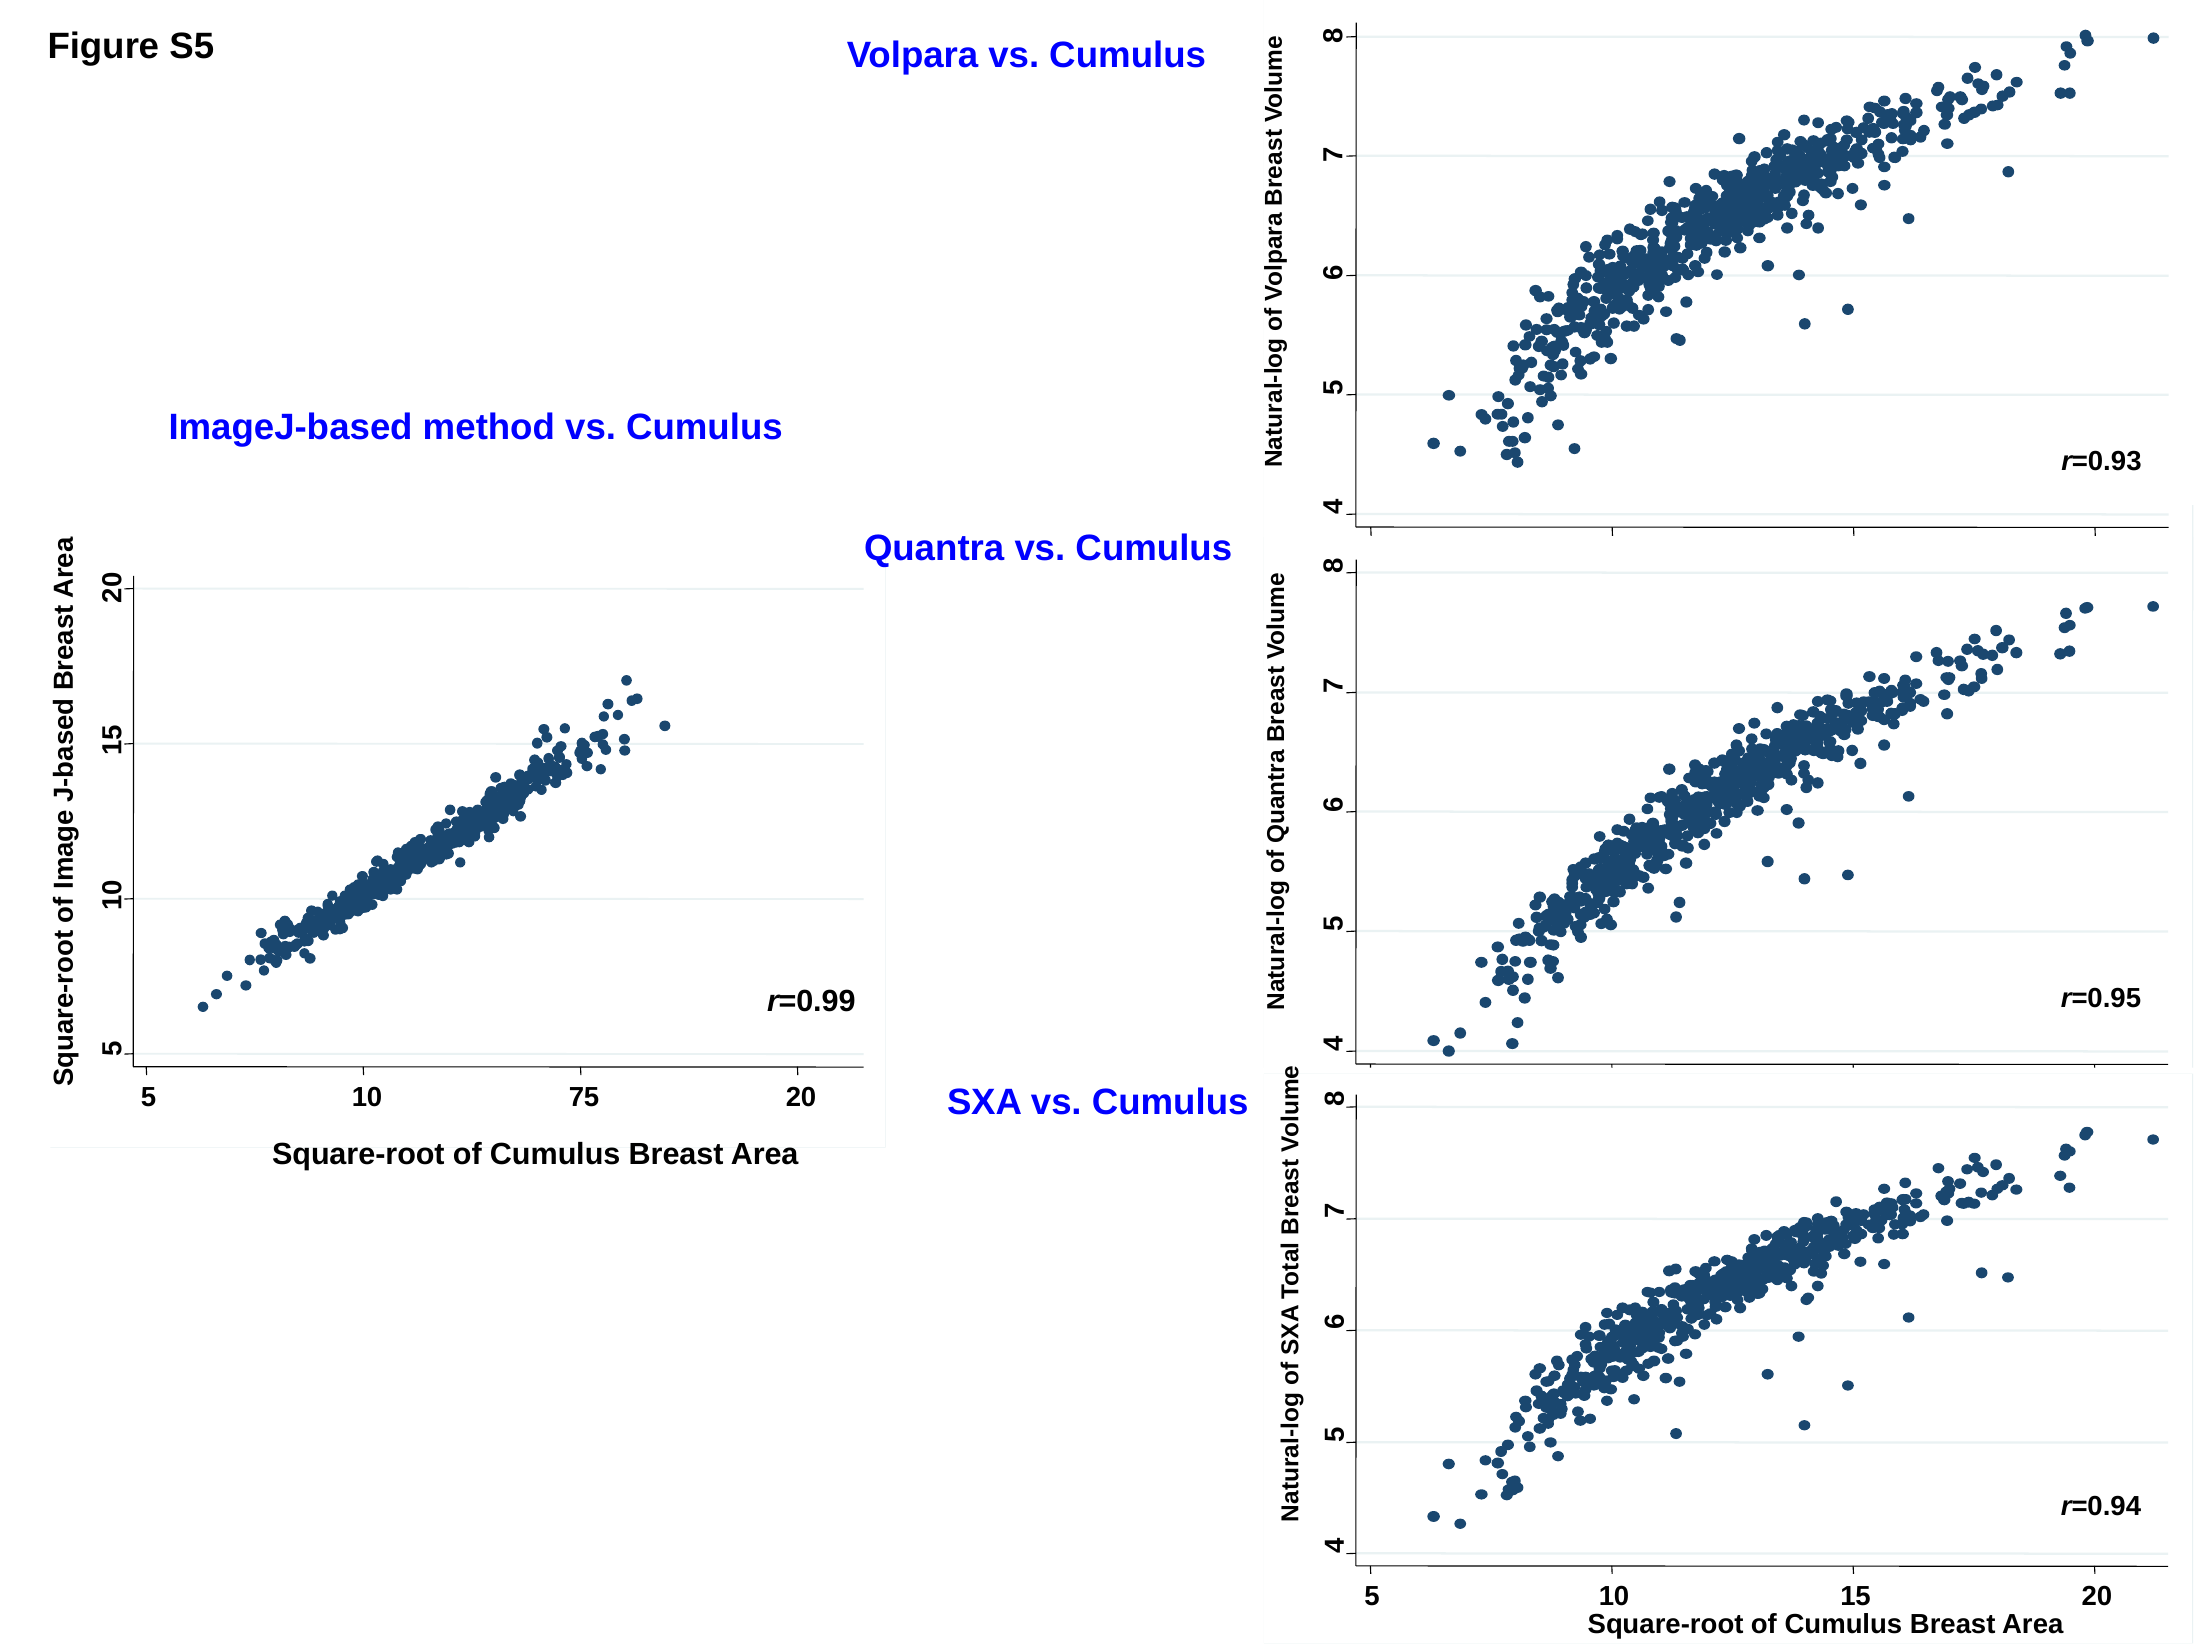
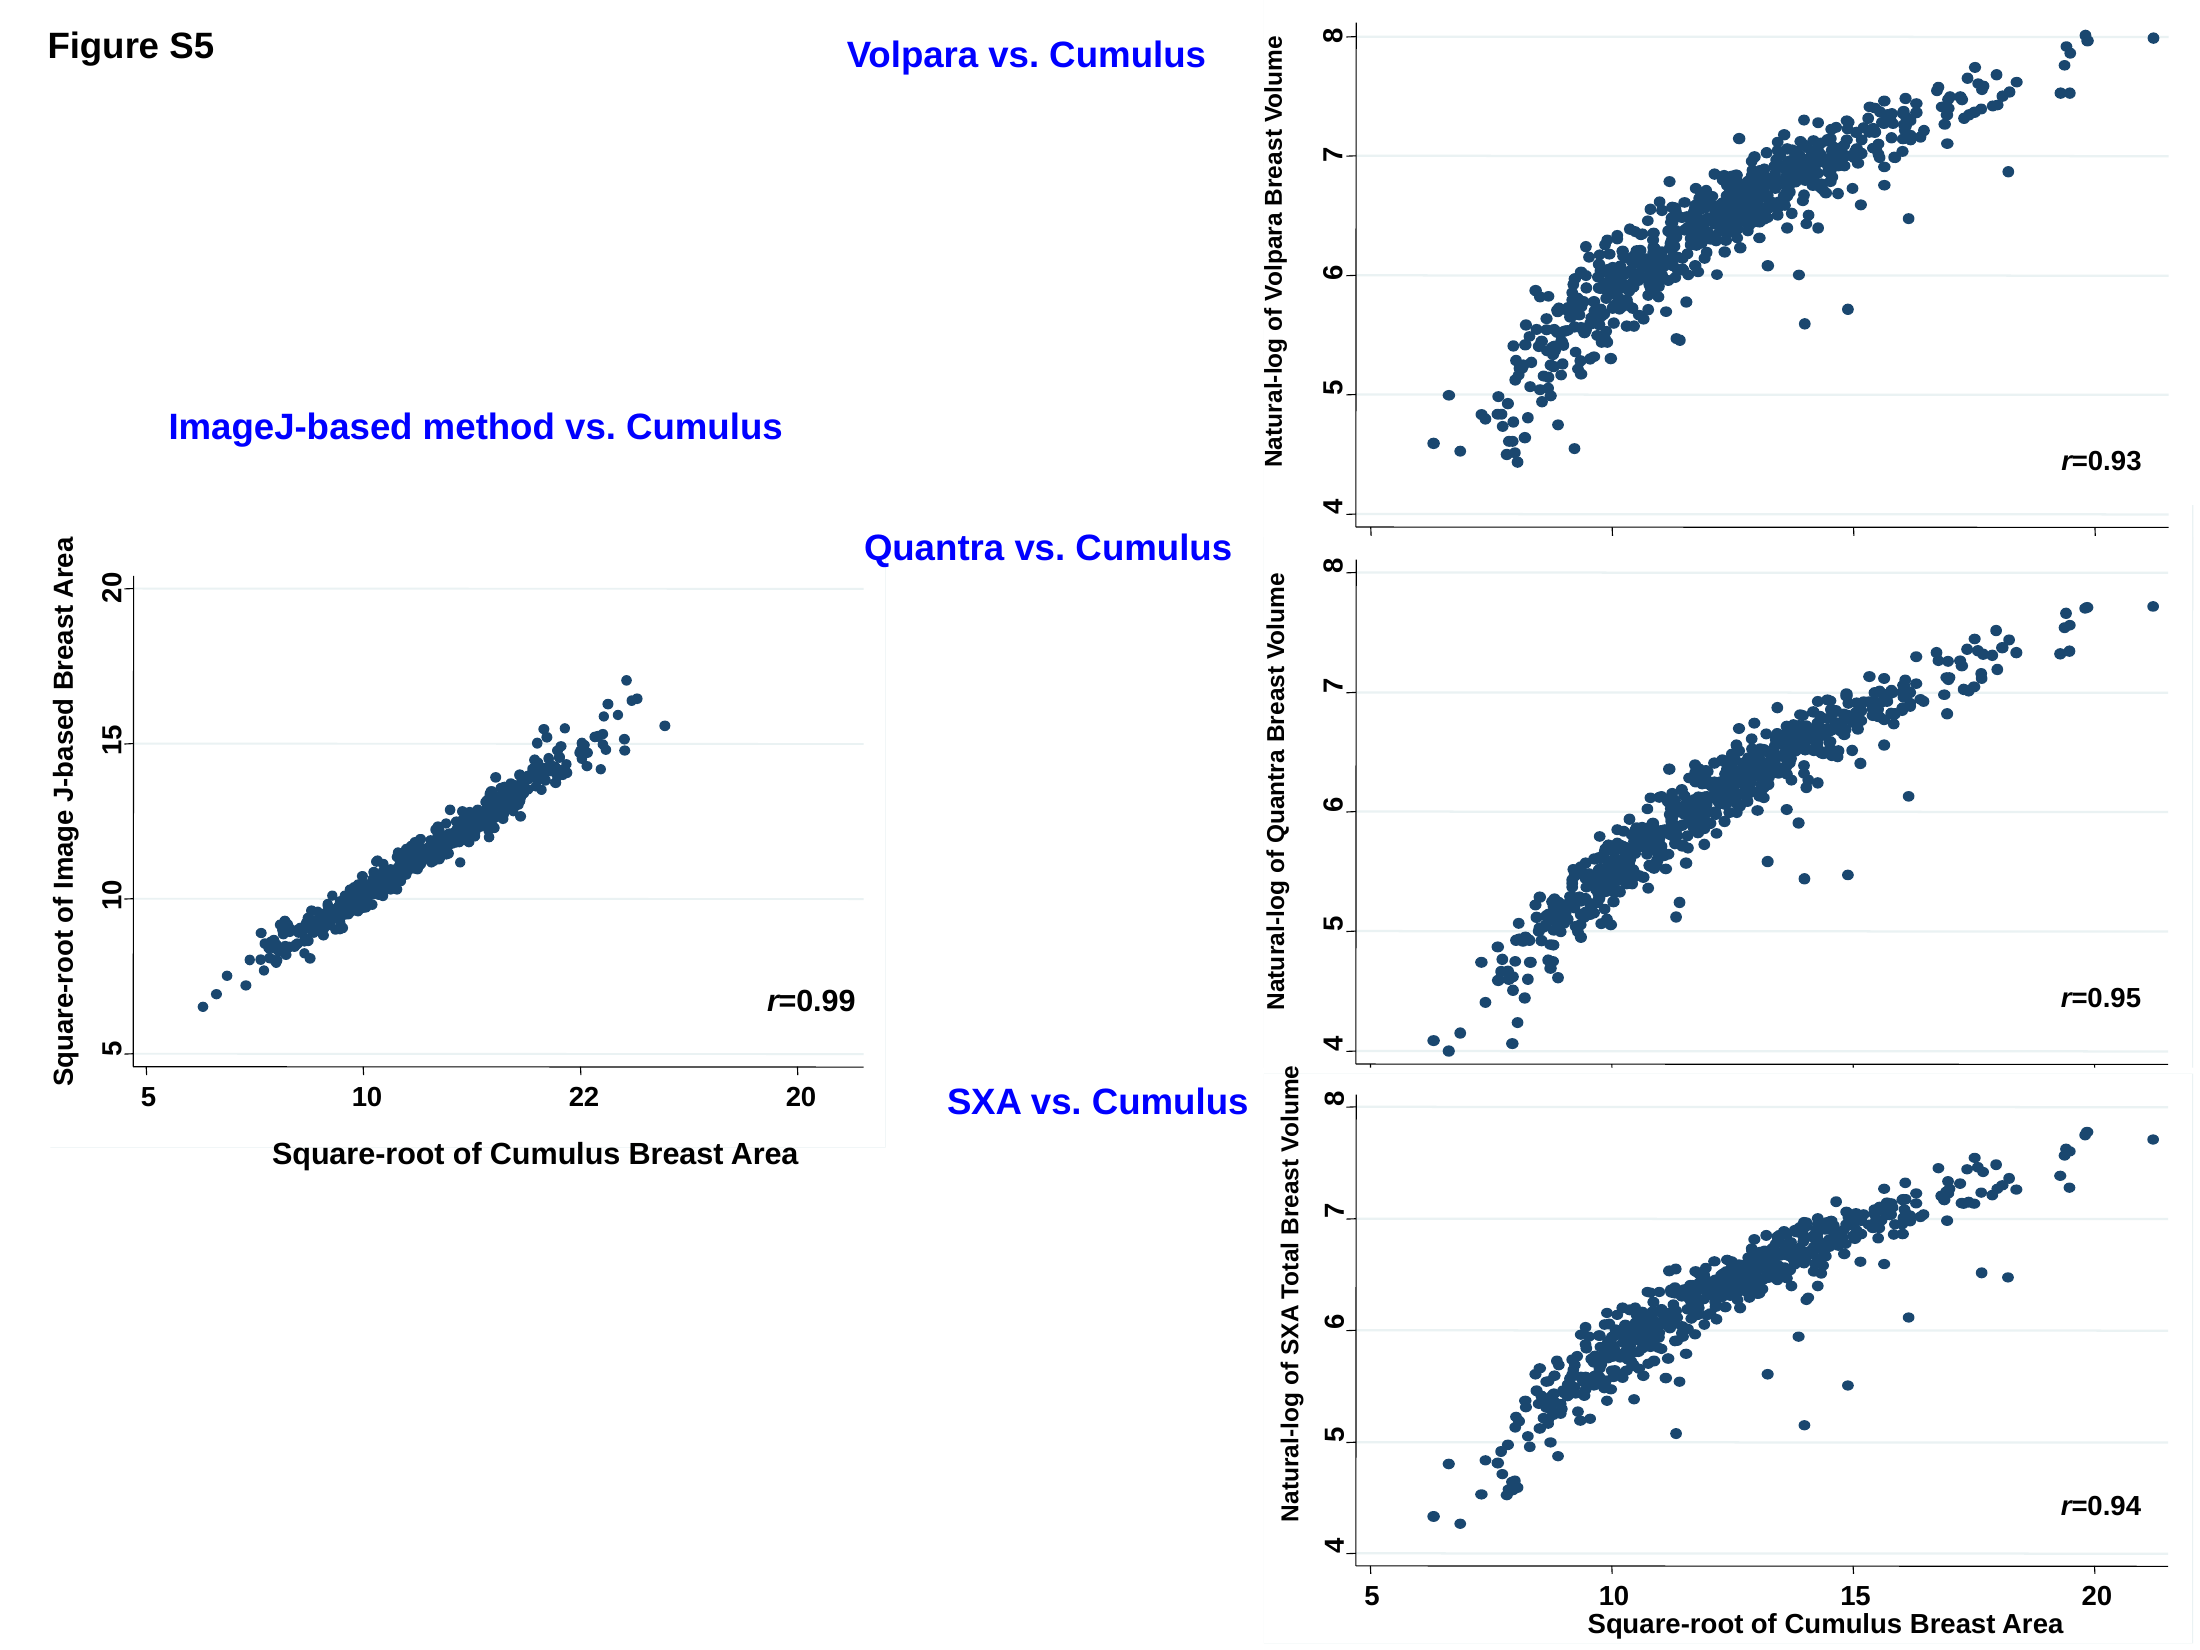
75: 75 -> 22
